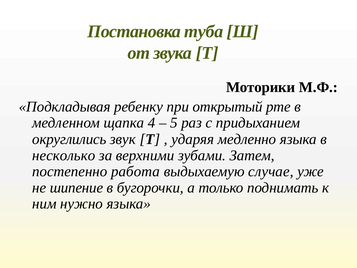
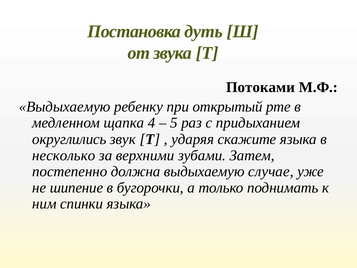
туба: туба -> дуть
Моторики: Моторики -> Потоками
Подкладывая at (65, 107): Подкладывая -> Выдыхаемую
медленно: медленно -> скажите
работа: работа -> должна
нужно: нужно -> спинки
